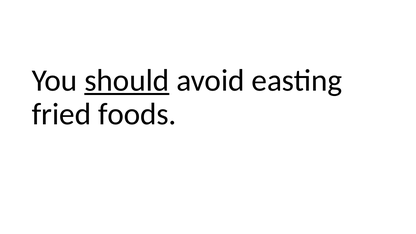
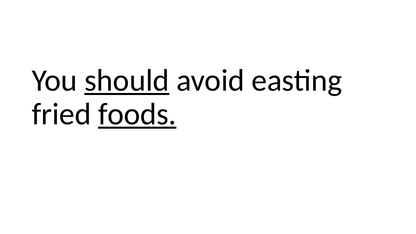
foods underline: none -> present
